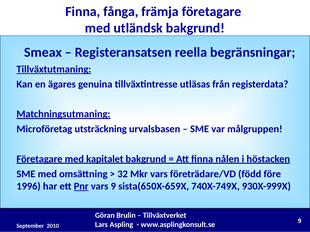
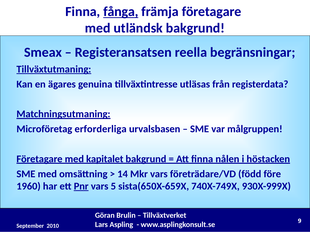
fånga underline: none -> present
utsträckning: utsträckning -> erforderliga
32: 32 -> 14
1996: 1996 -> 1960
vars 9: 9 -> 5
